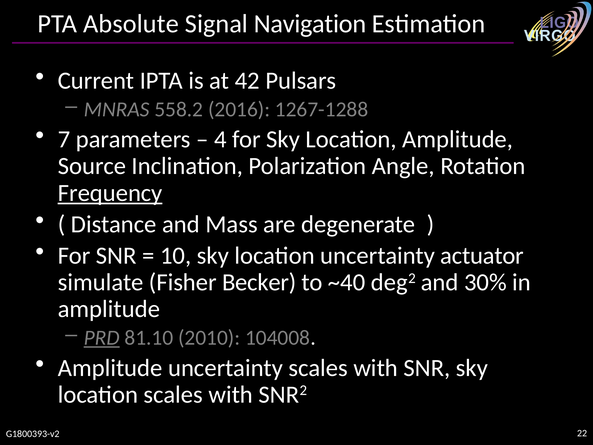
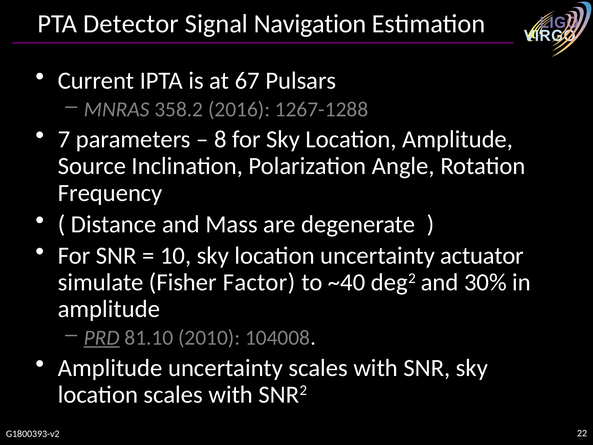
Absolute: Absolute -> Detector
42: 42 -> 67
558.2: 558.2 -> 358.2
4: 4 -> 8
Frequency underline: present -> none
Becker: Becker -> Factor
